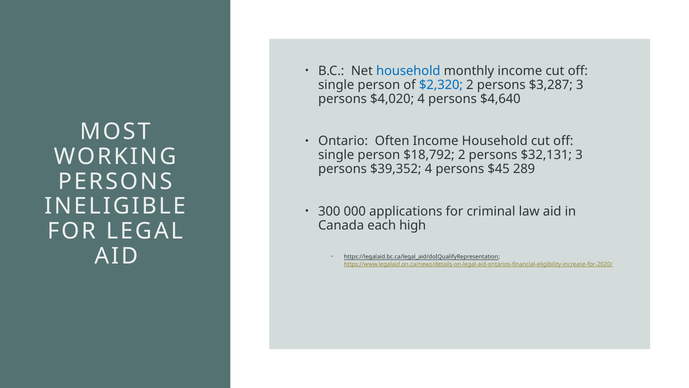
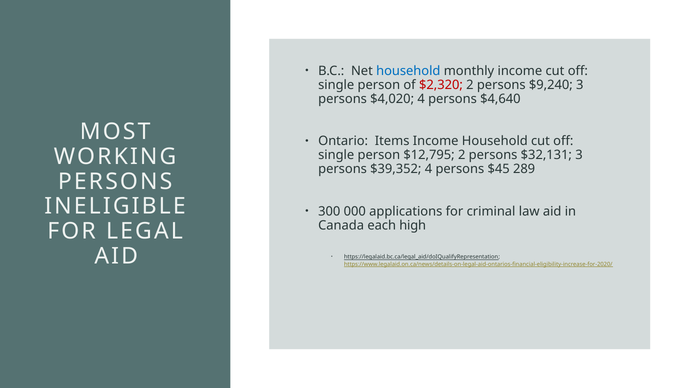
$2,320 colour: blue -> red
$3,287: $3,287 -> $9,240
Often: Often -> Items
$18,792: $18,792 -> $12,795
